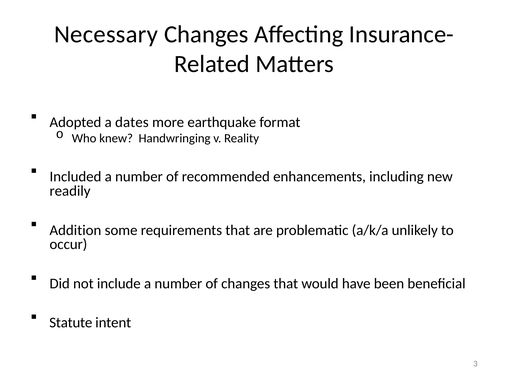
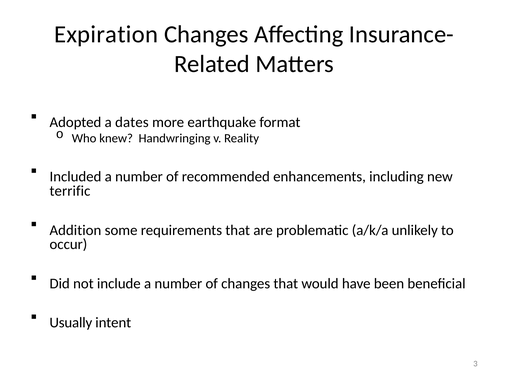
Necessary: Necessary -> Expiration
readily: readily -> terrific
Statute: Statute -> Usually
